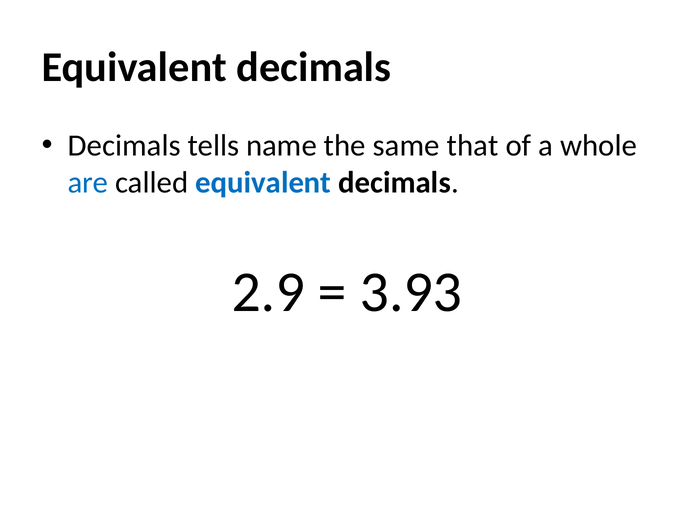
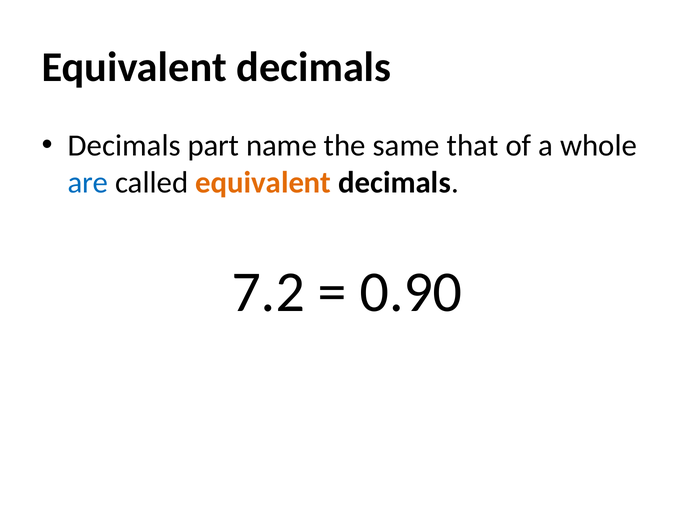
tells: tells -> part
equivalent at (263, 183) colour: blue -> orange
2.9: 2.9 -> 7.2
3.93: 3.93 -> 0.90
